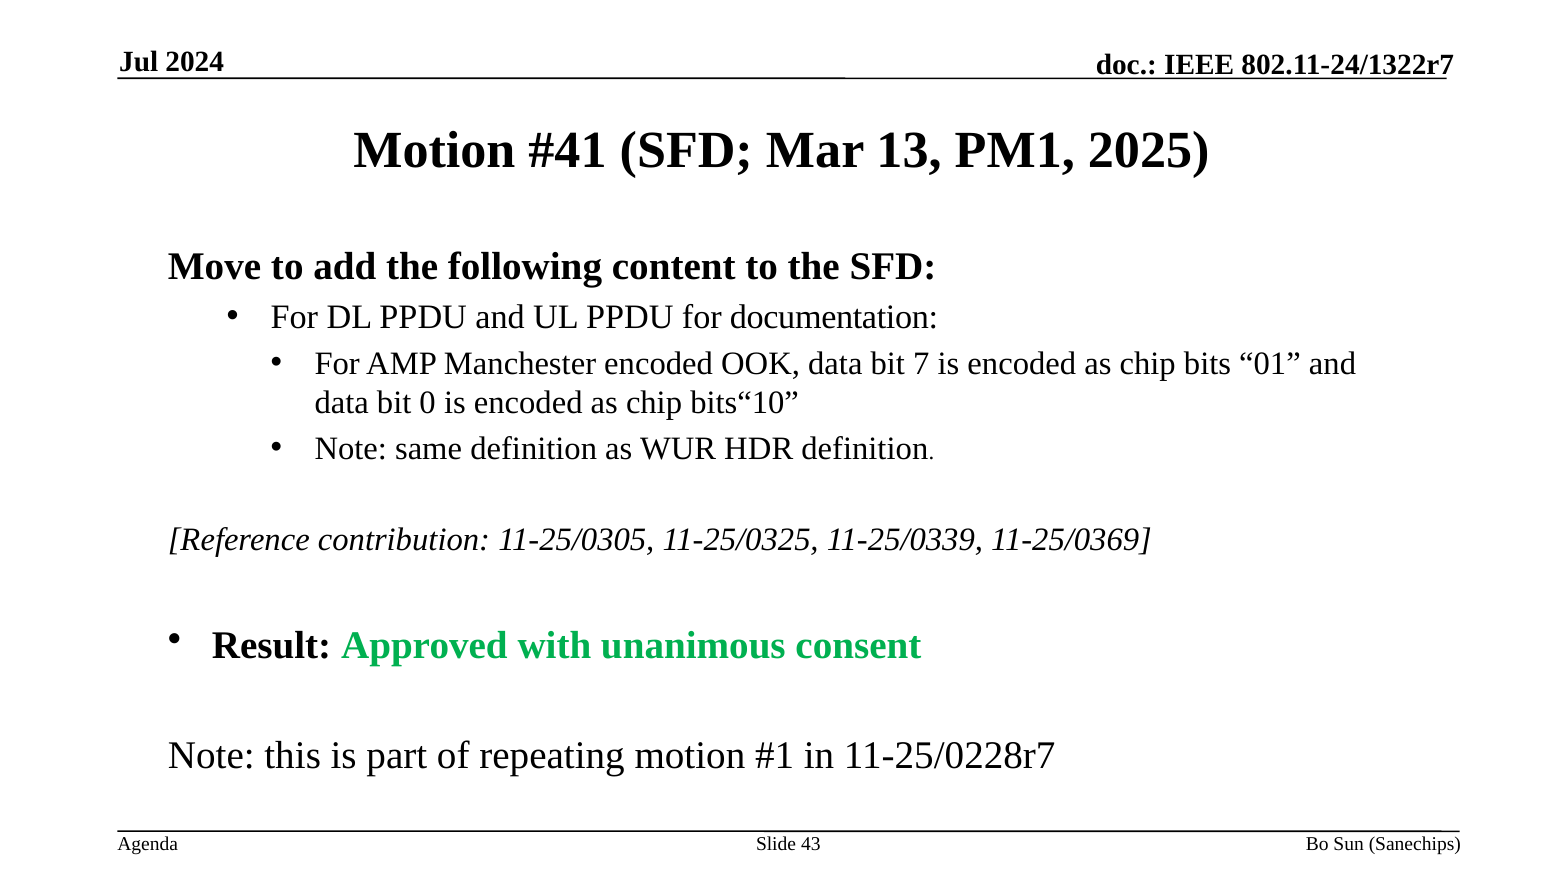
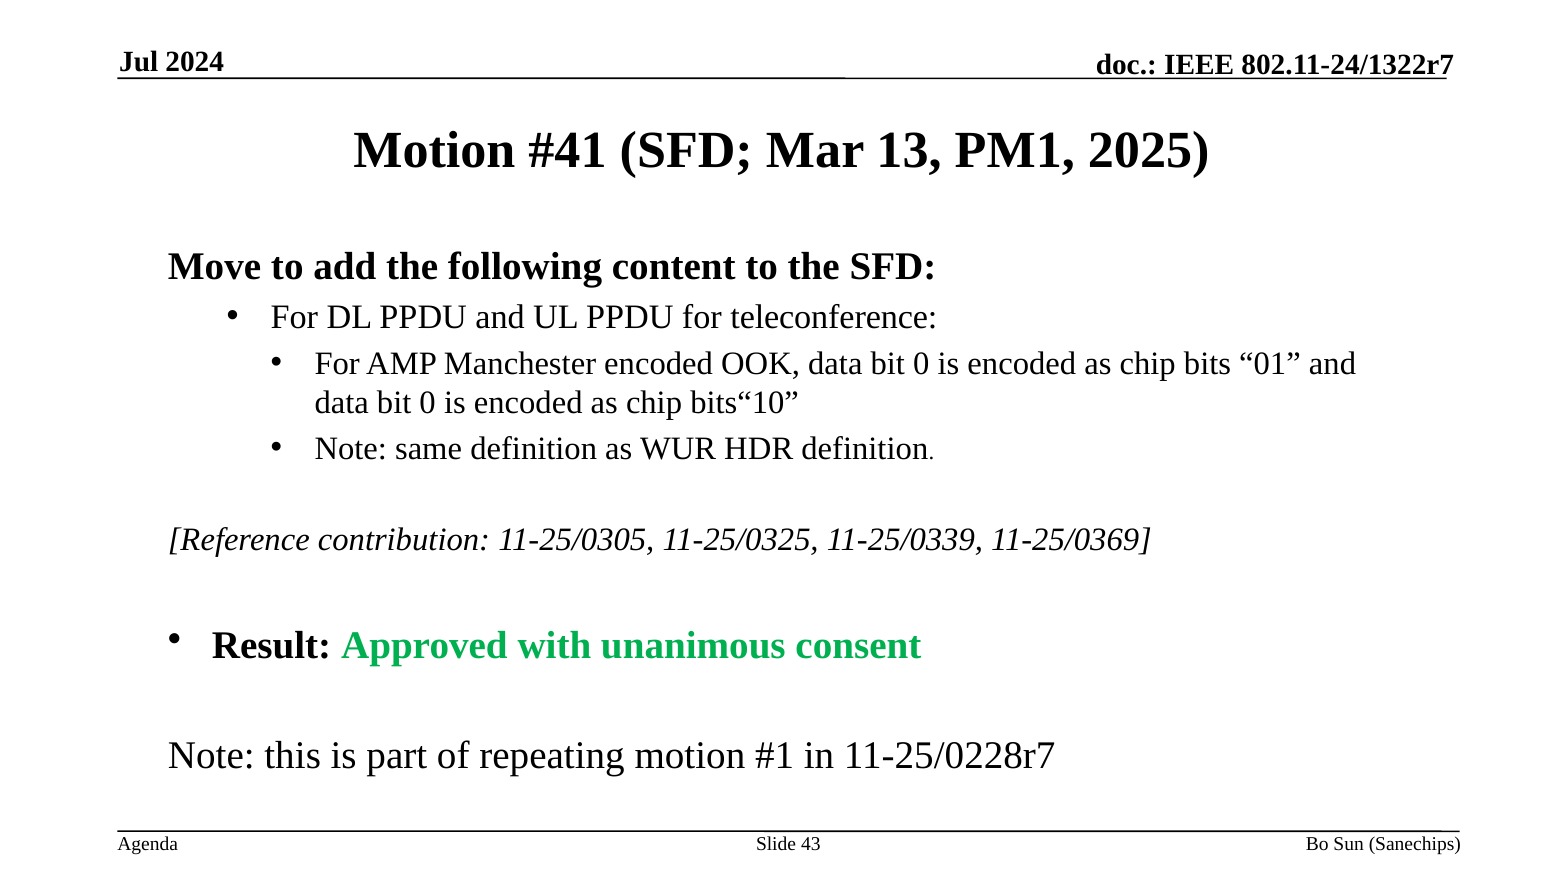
documentation: documentation -> teleconference
OOK data bit 7: 7 -> 0
